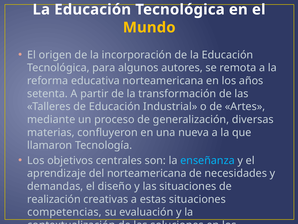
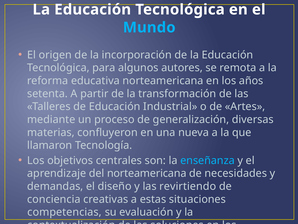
Mundo colour: yellow -> light blue
las situaciones: situaciones -> revirtiendo
realización: realización -> conciencia
